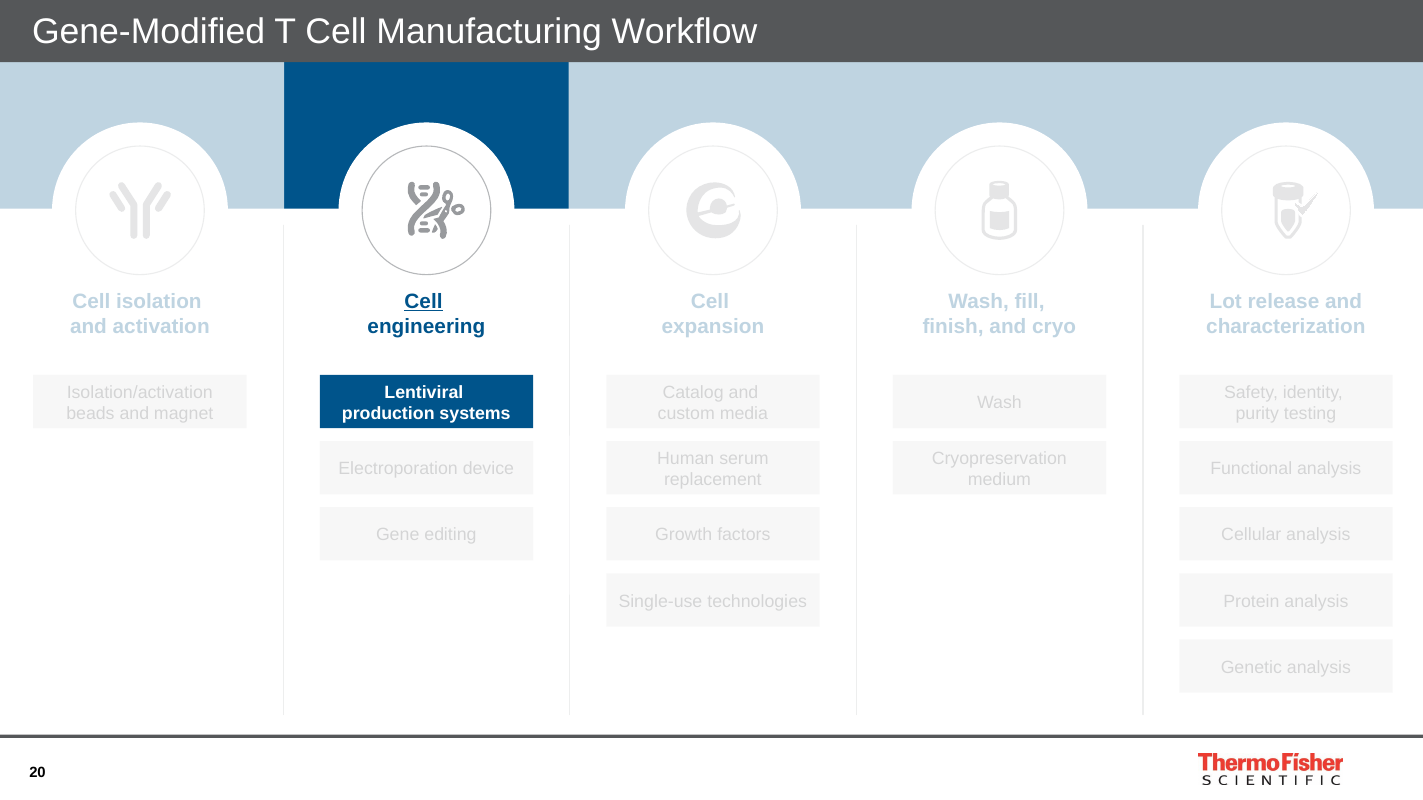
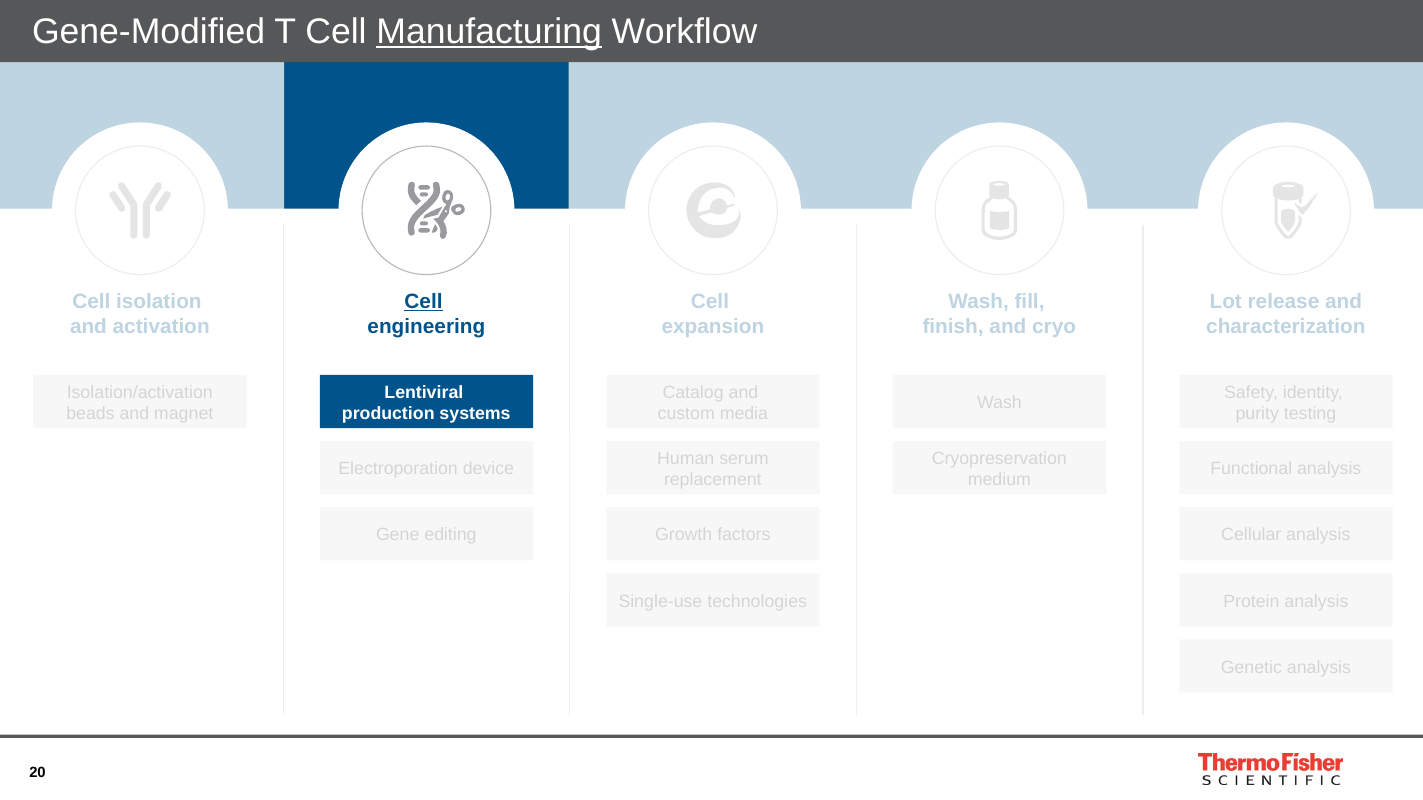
Manufacturing underline: none -> present
